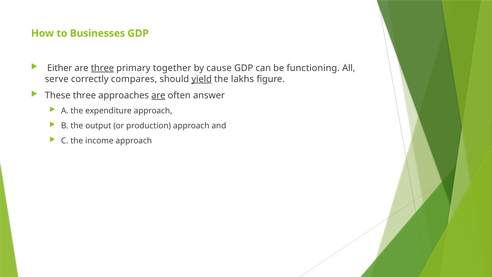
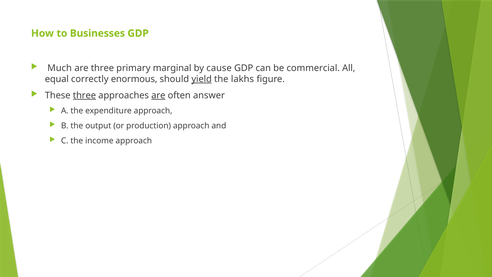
Either: Either -> Much
three at (102, 68) underline: present -> none
together: together -> marginal
functioning: functioning -> commercial
serve: serve -> equal
compares: compares -> enormous
three at (84, 95) underline: none -> present
